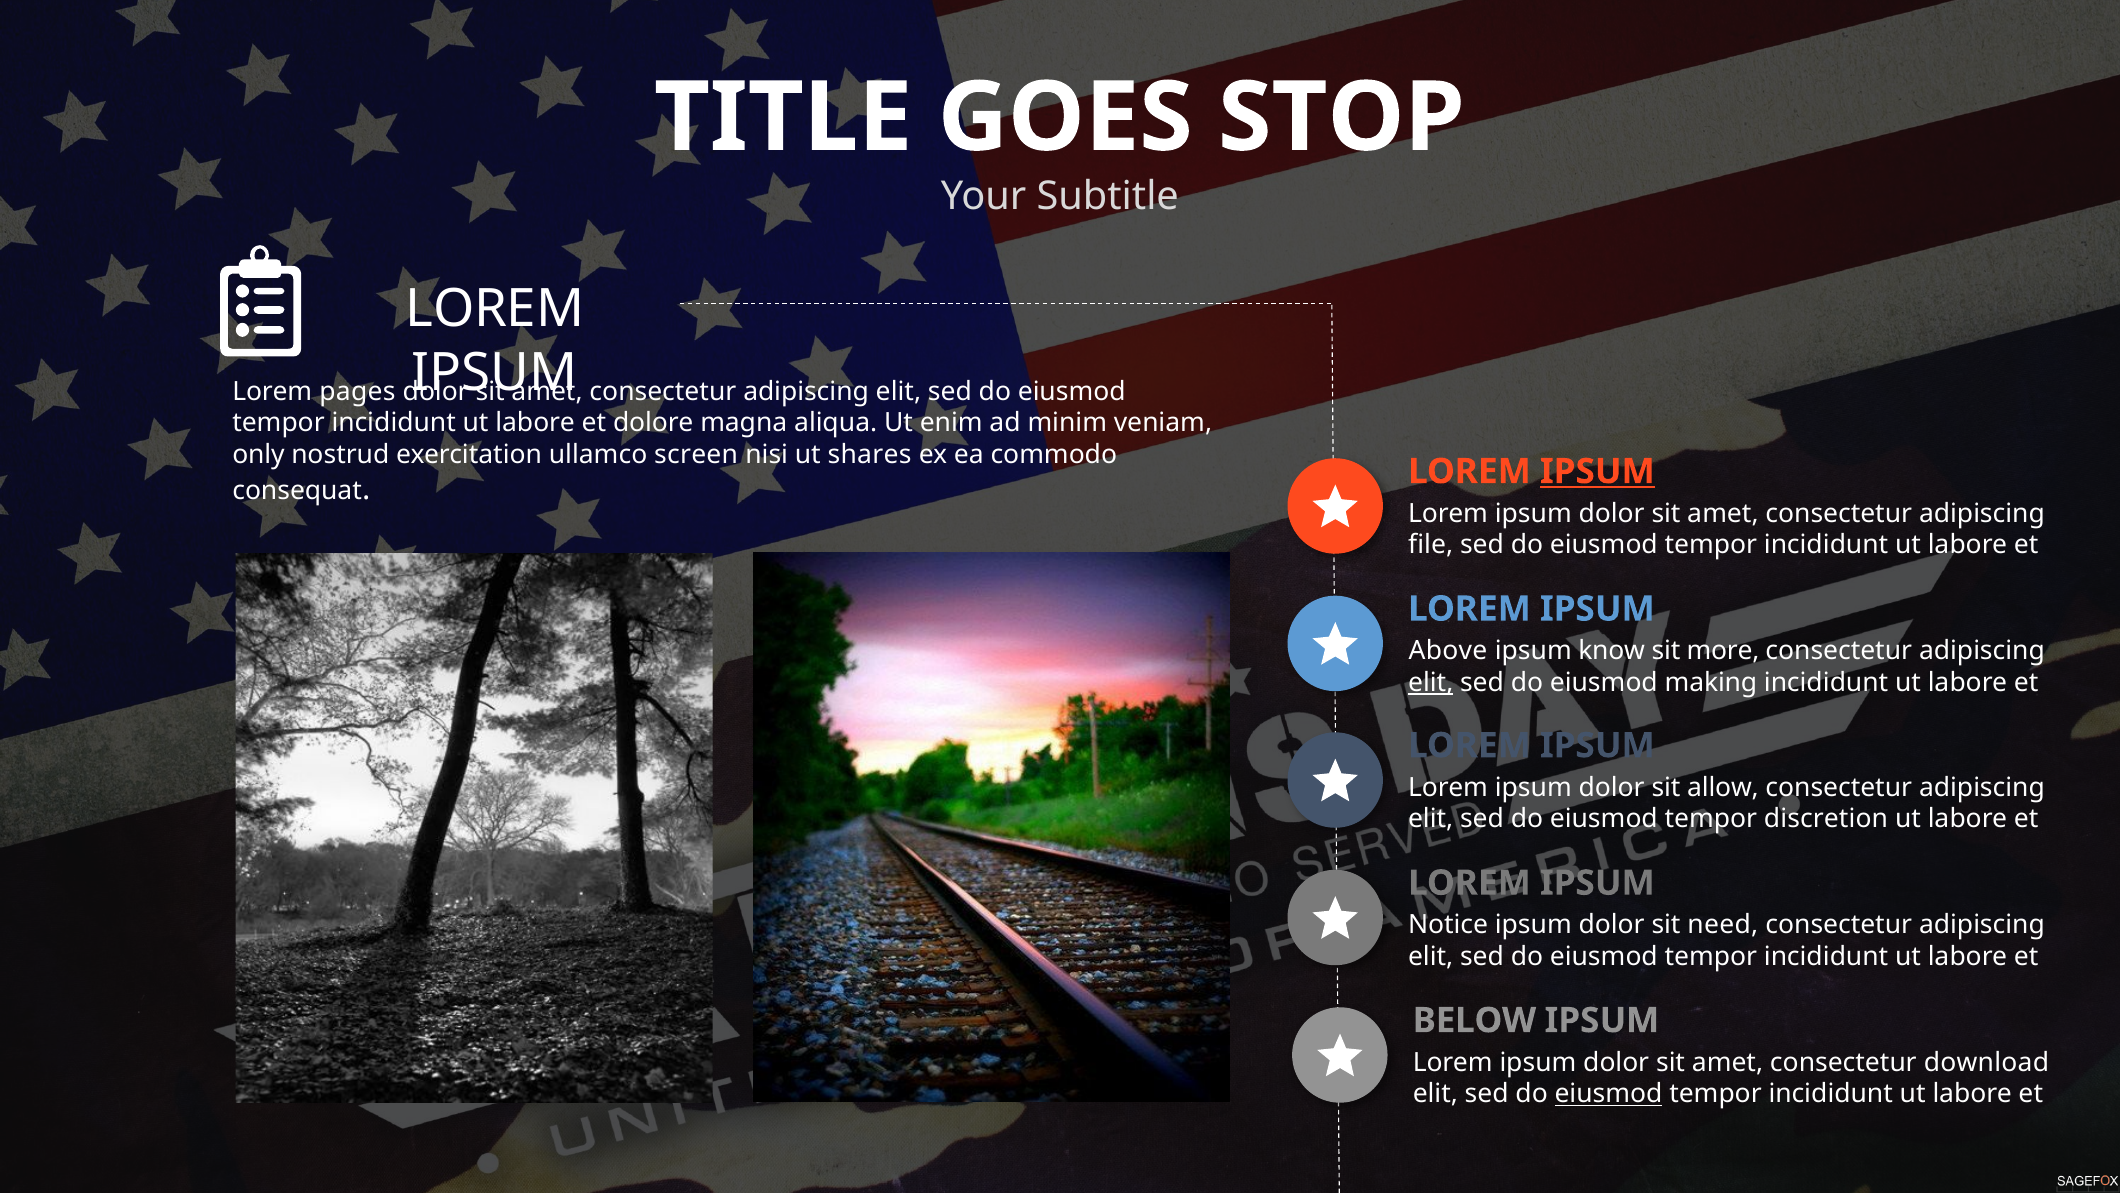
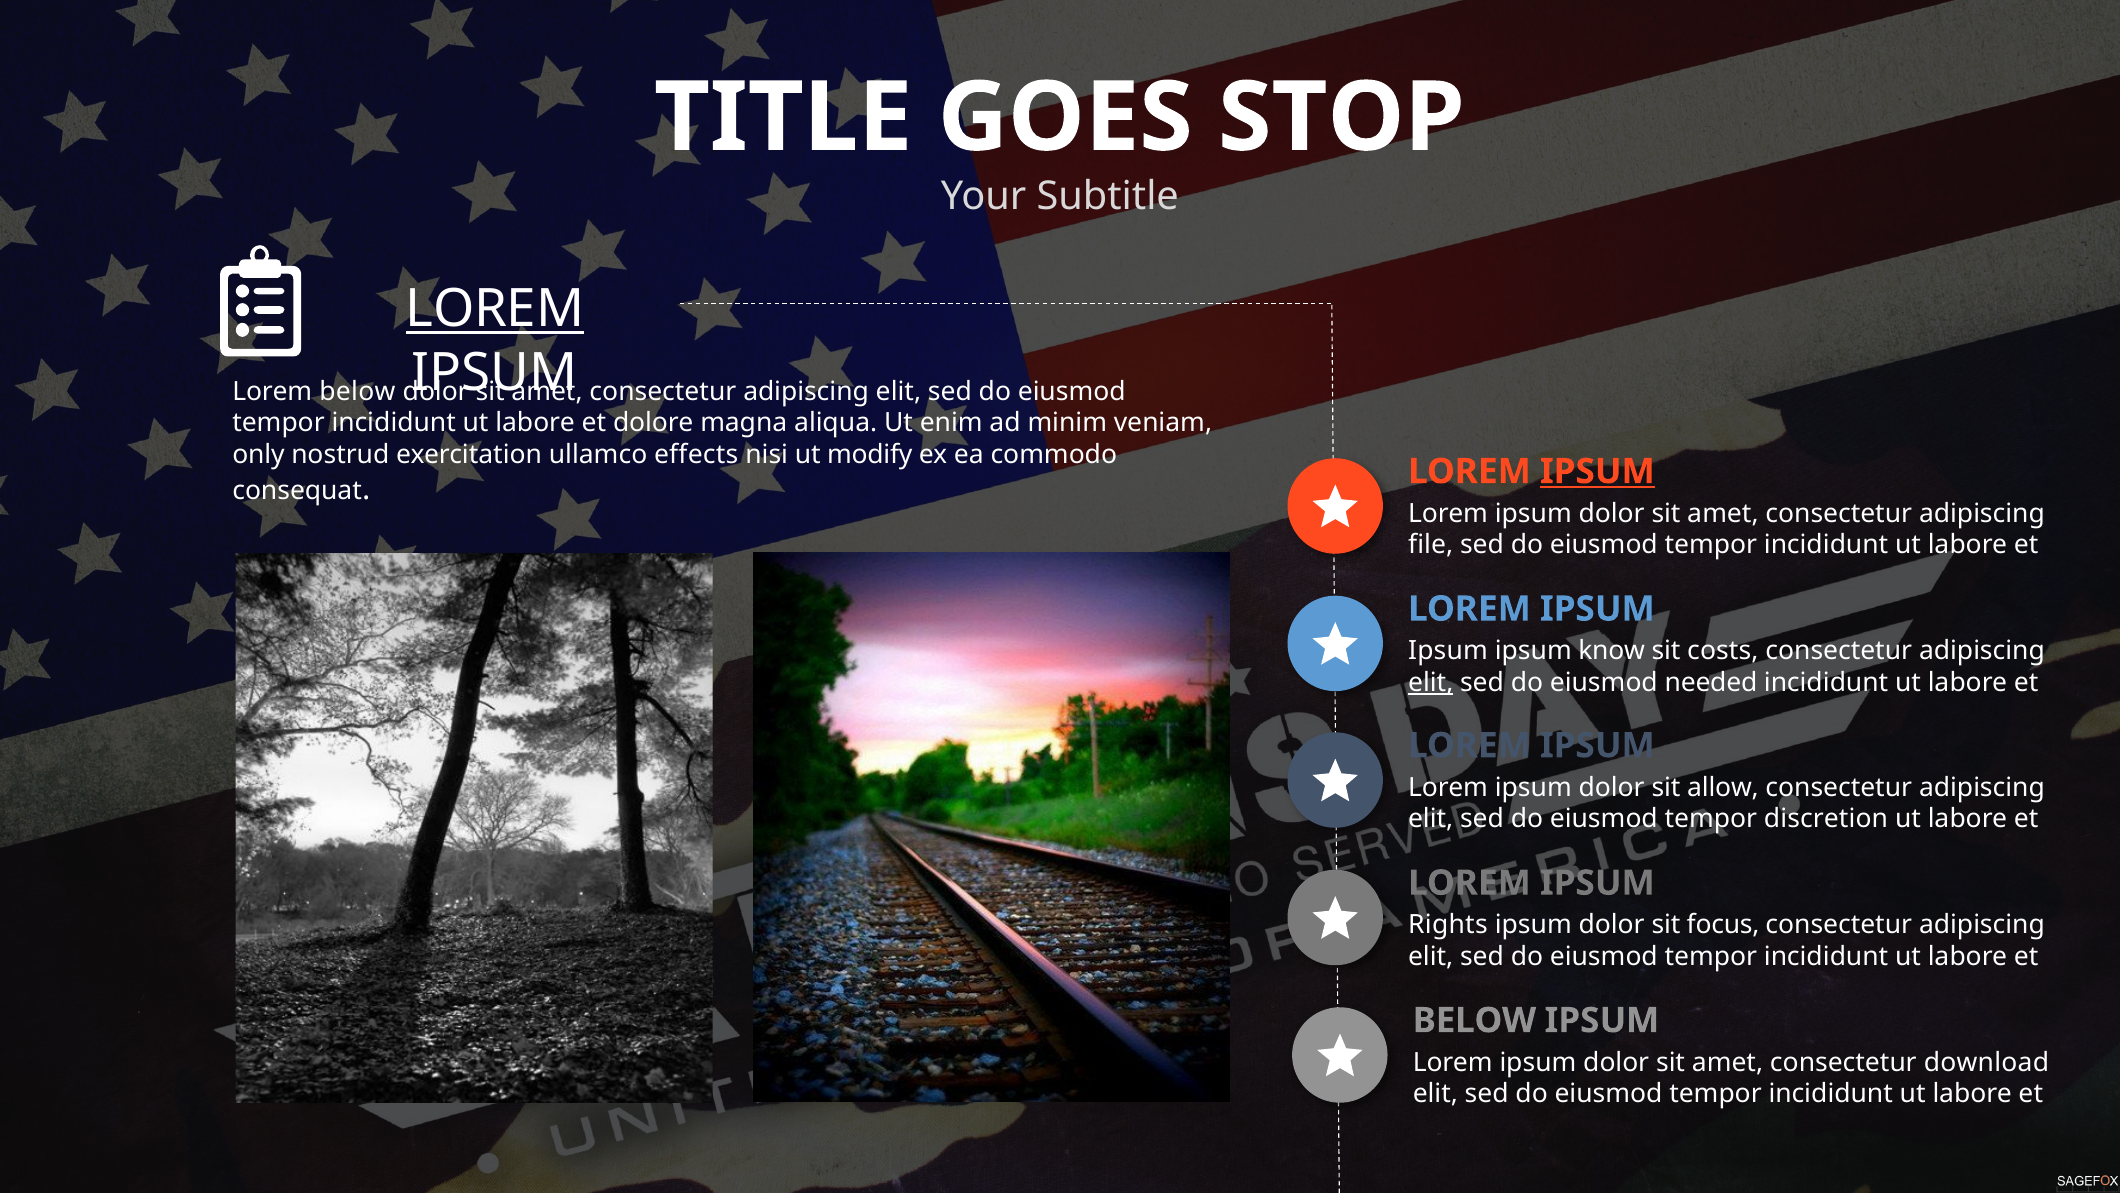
LOREM at (495, 309) underline: none -> present
Lorem pages: pages -> below
screen: screen -> effects
shares: shares -> modify
Above at (1448, 650): Above -> Ipsum
more: more -> costs
making: making -> needed
Notice: Notice -> Rights
need: need -> focus
eiusmod at (1608, 1094) underline: present -> none
